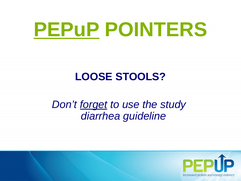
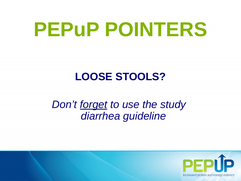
PEPuP underline: present -> none
